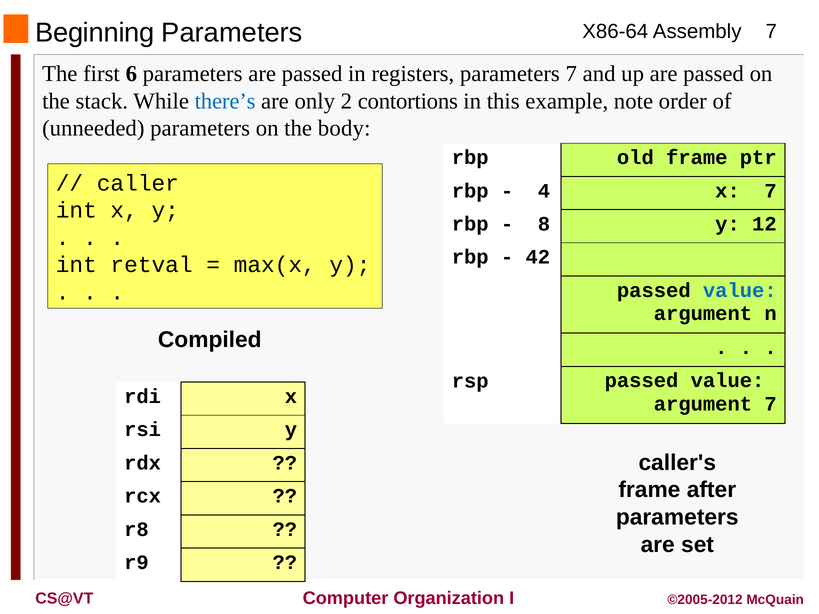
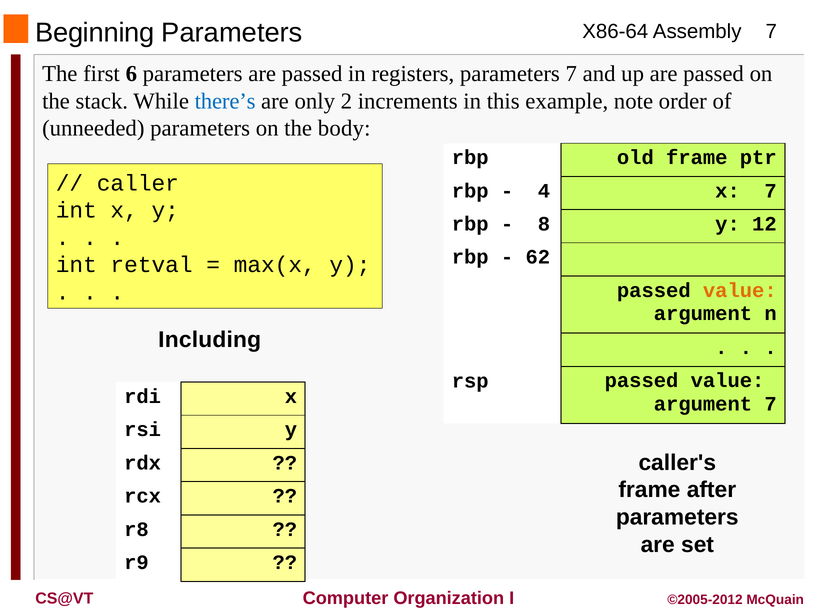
contortions: contortions -> increments
42: 42 -> 62
value at (740, 290) colour: blue -> orange
Compiled: Compiled -> Including
